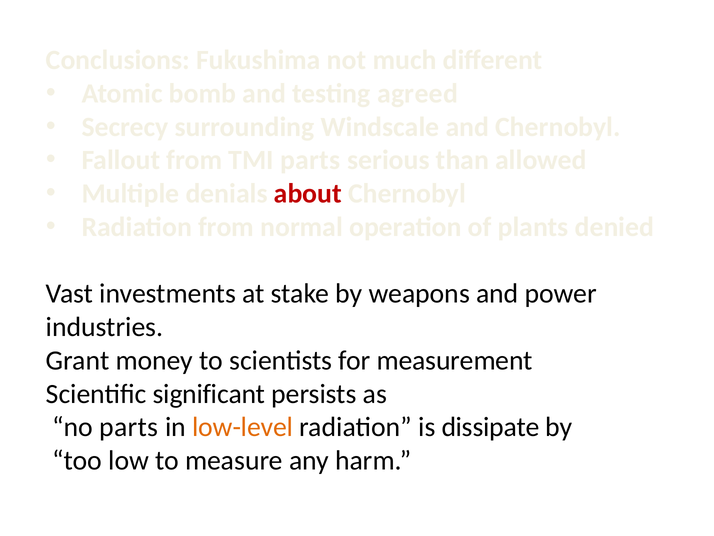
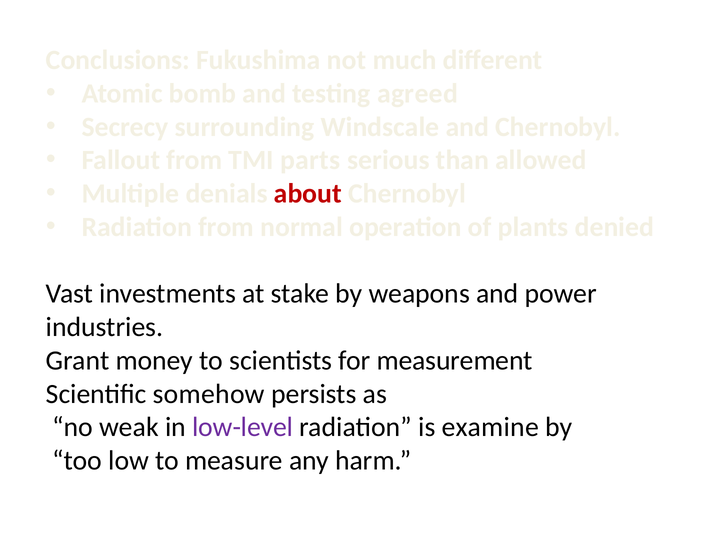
significant: significant -> somehow
no parts: parts -> weak
low-level colour: orange -> purple
dissipate: dissipate -> examine
